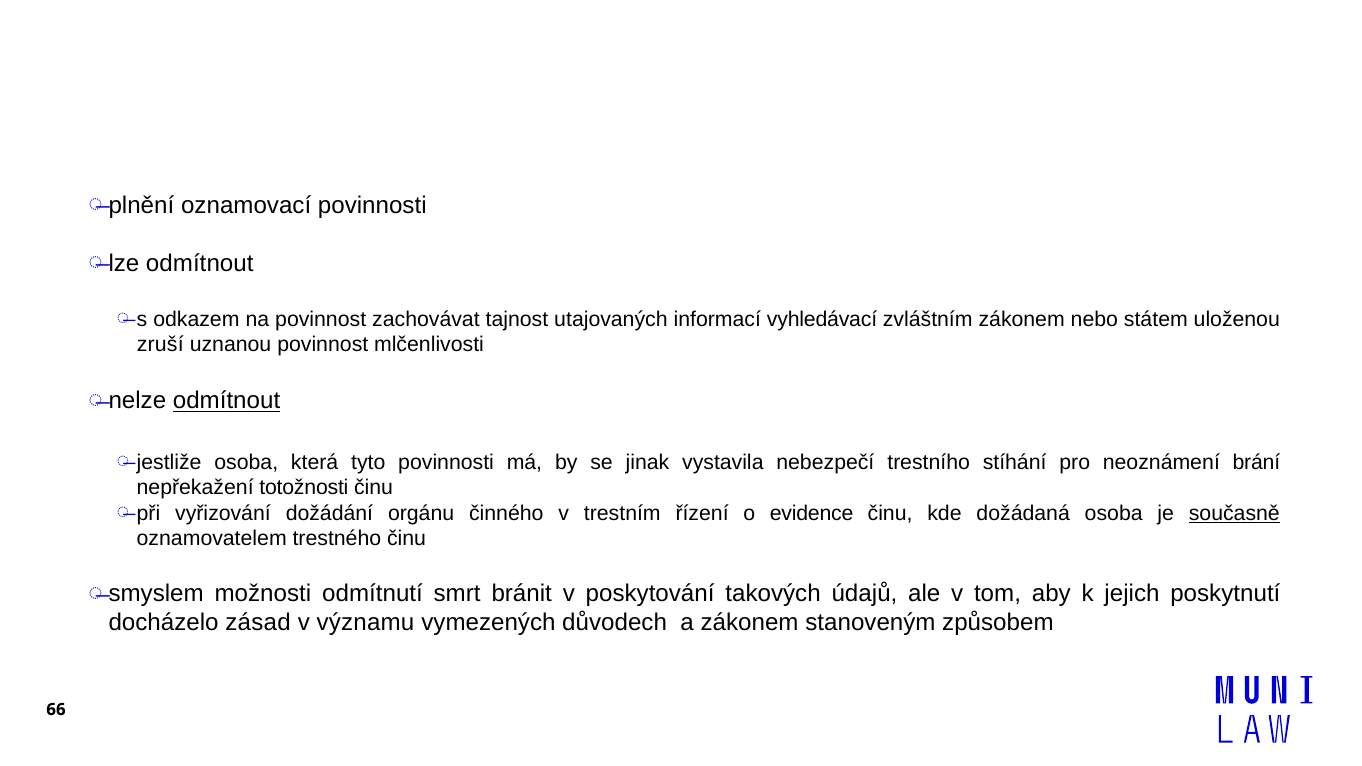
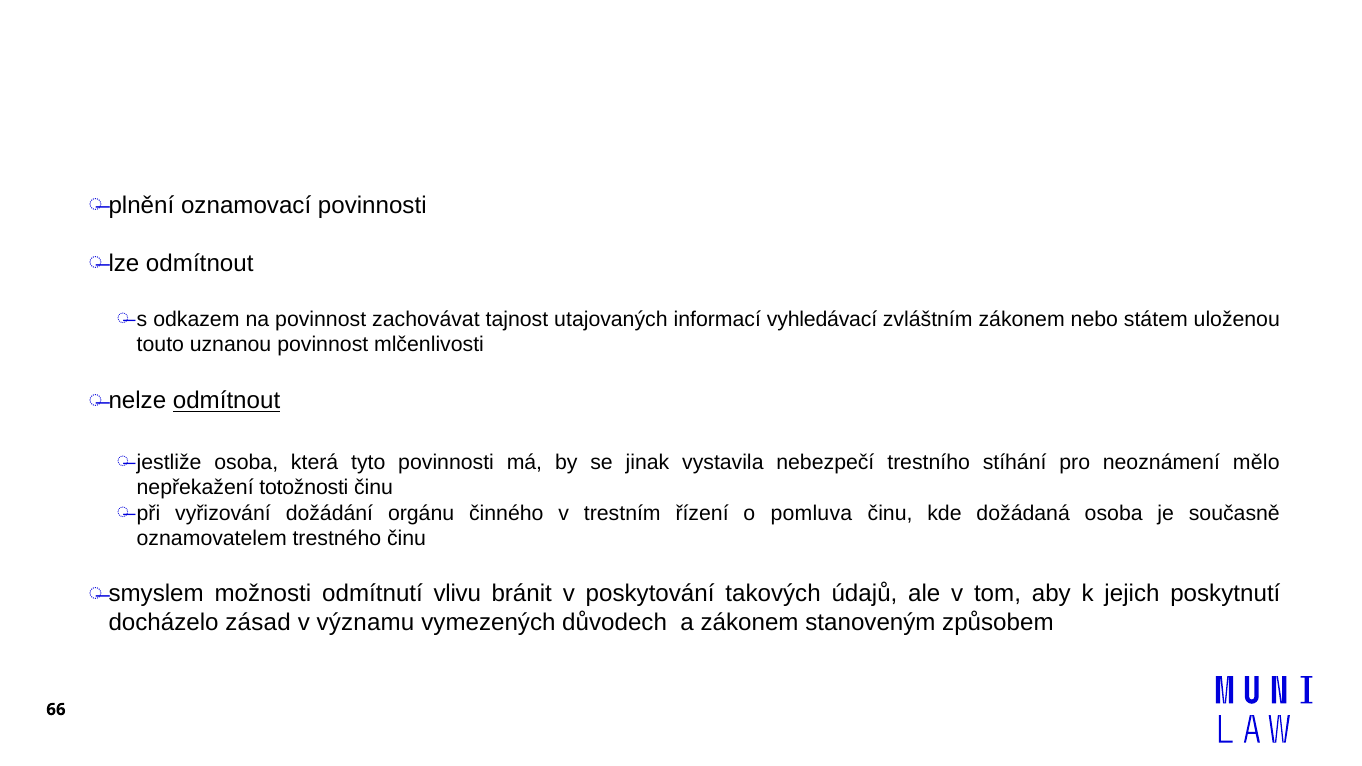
zruší: zruší -> touto
brání: brání -> mělo
evidence: evidence -> pomluva
současně underline: present -> none
smrt: smrt -> vlivu
